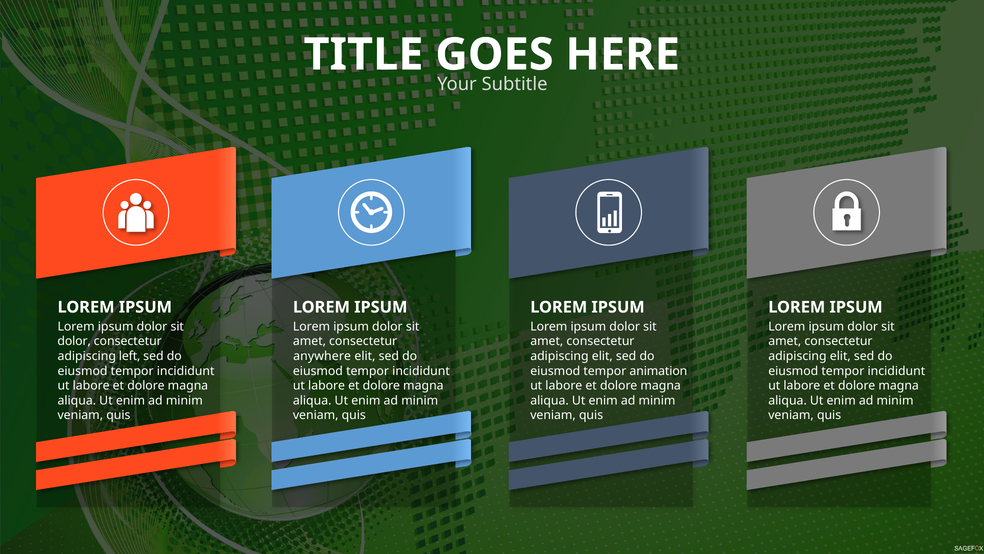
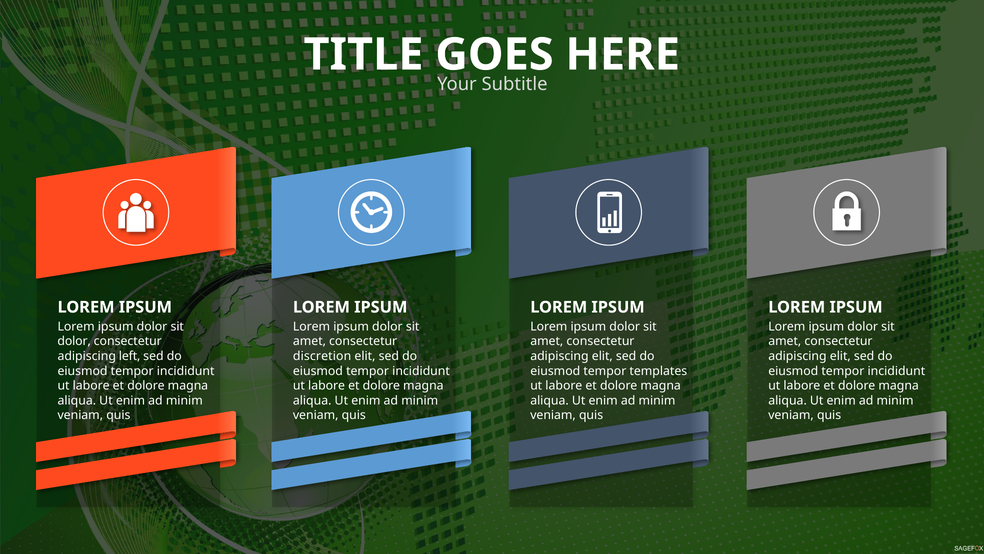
anywhere: anywhere -> discretion
animation: animation -> templates
